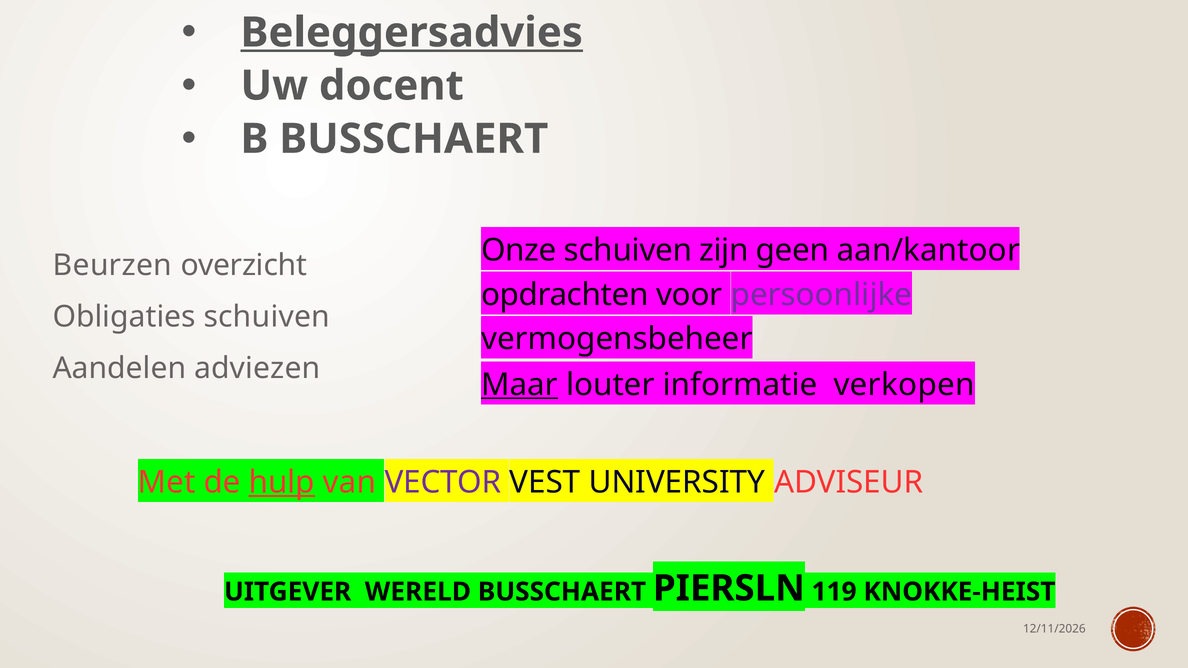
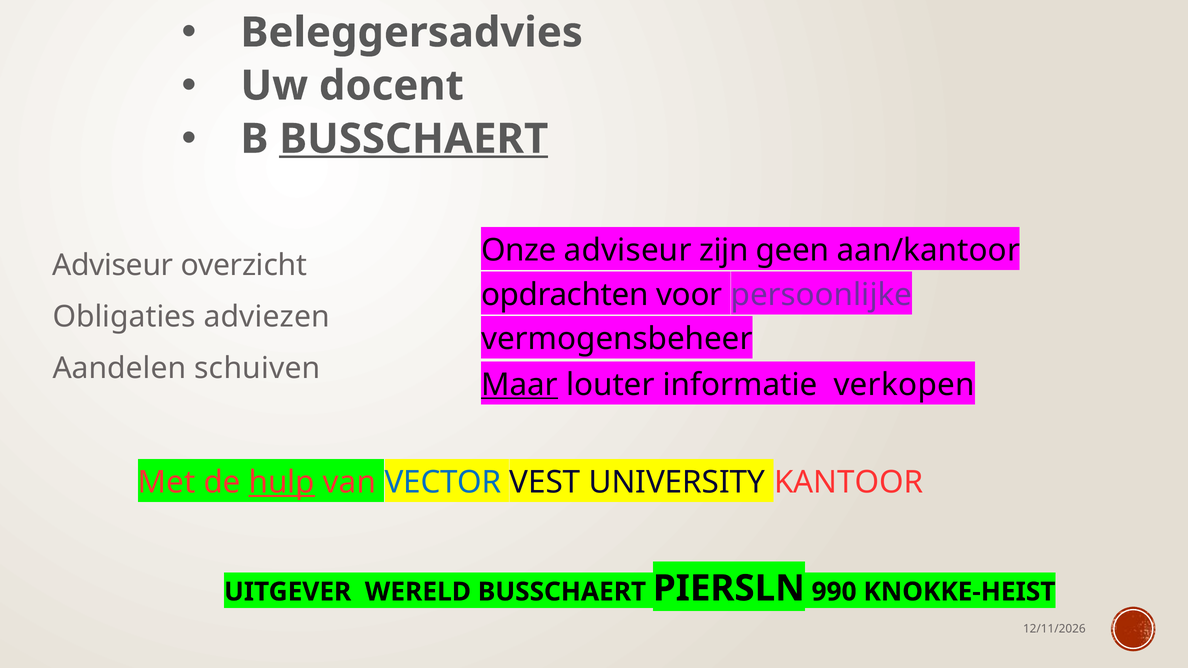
Beleggersadvies underline: present -> none
BUSSCHAERT at (414, 139) underline: none -> present
Onze schuiven: schuiven -> adviseur
Beurzen at (112, 265): Beurzen -> Adviseur
Obligaties schuiven: schuiven -> adviezen
adviezen: adviezen -> schuiven
VECTOR colour: purple -> blue
ADVISEUR: ADVISEUR -> KANTOOR
119: 119 -> 990
